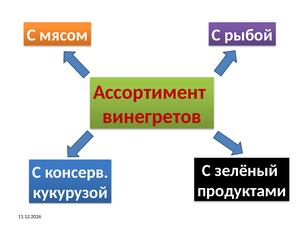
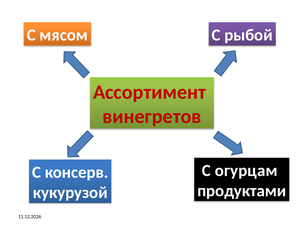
зелёный: зелёный -> огурцам
